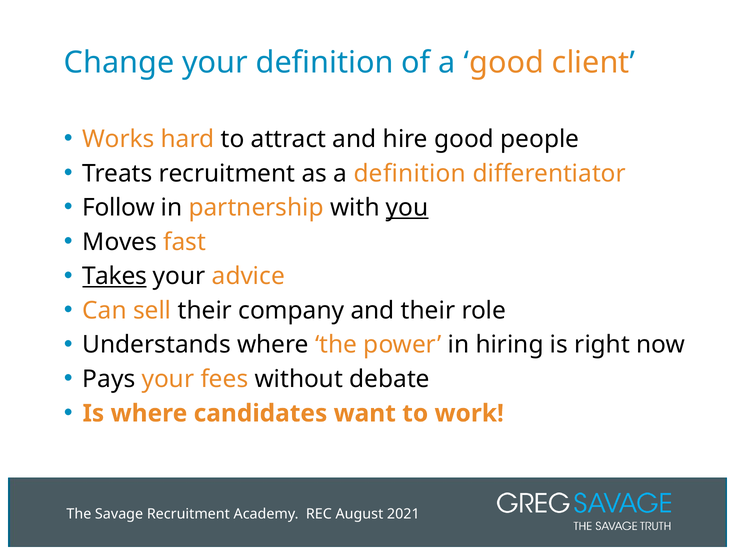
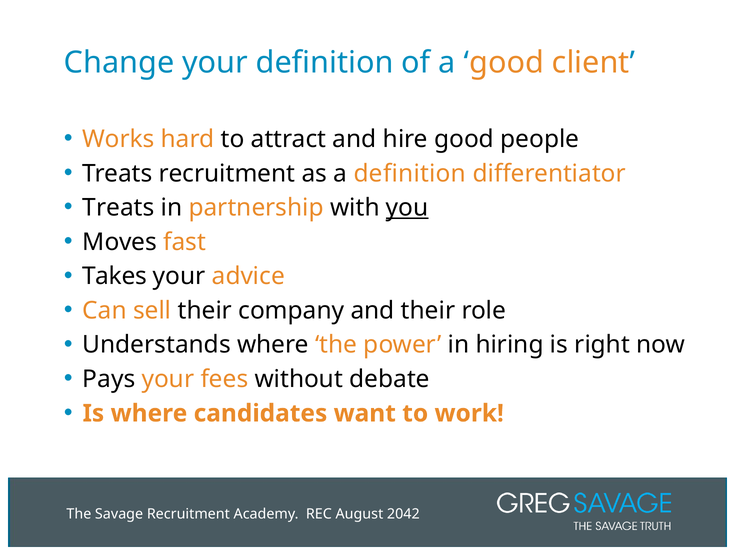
Follow at (119, 208): Follow -> Treats
Takes underline: present -> none
2021: 2021 -> 2042
